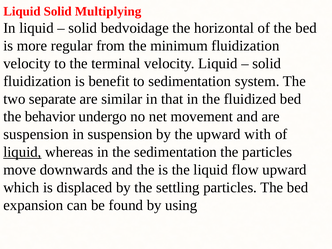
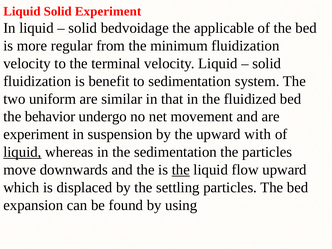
Solid Multiplying: Multiplying -> Experiment
horizontal: horizontal -> applicable
separate: separate -> uniform
suspension at (36, 134): suspension -> experiment
the at (181, 170) underline: none -> present
